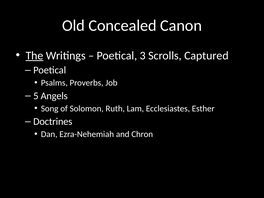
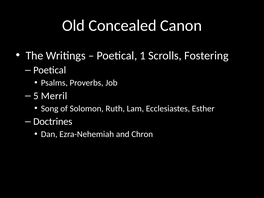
The underline: present -> none
3: 3 -> 1
Captured: Captured -> Fostering
Angels: Angels -> Merril
